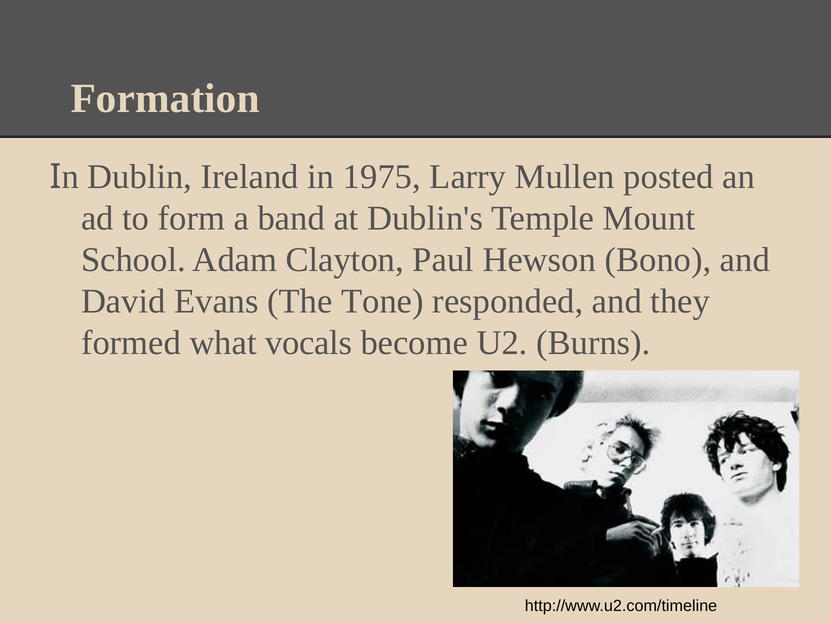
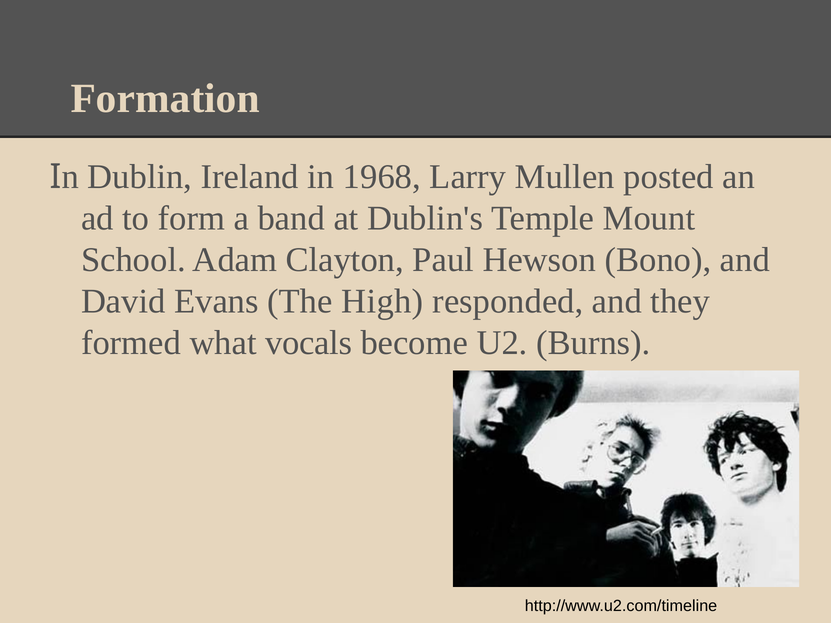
1975: 1975 -> 1968
Tone: Tone -> High
